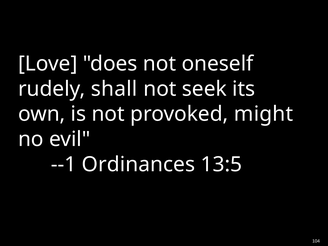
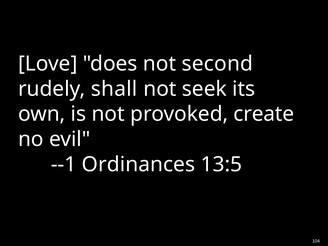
oneself: oneself -> second
might: might -> create
